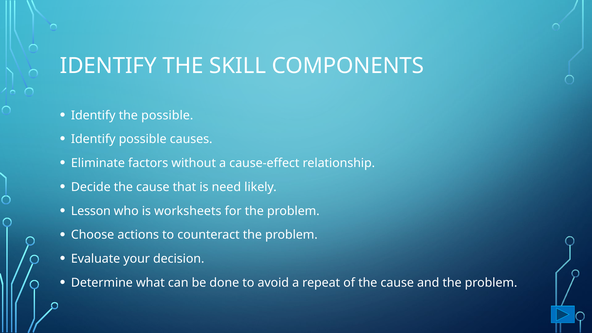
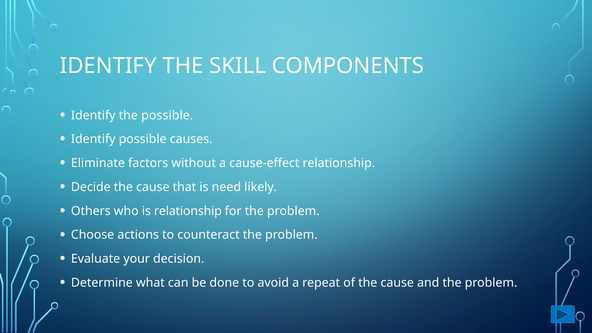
Lesson: Lesson -> Others
is worksheets: worksheets -> relationship
